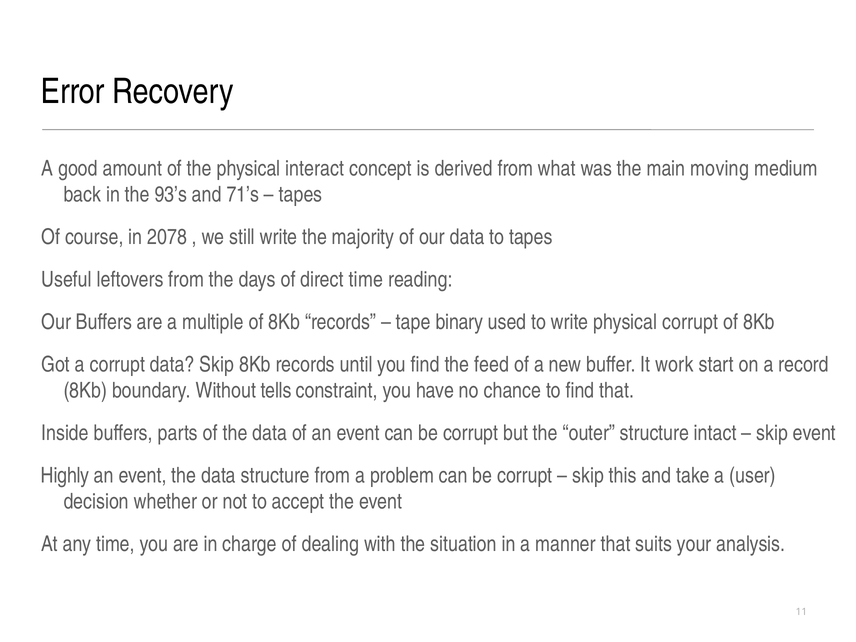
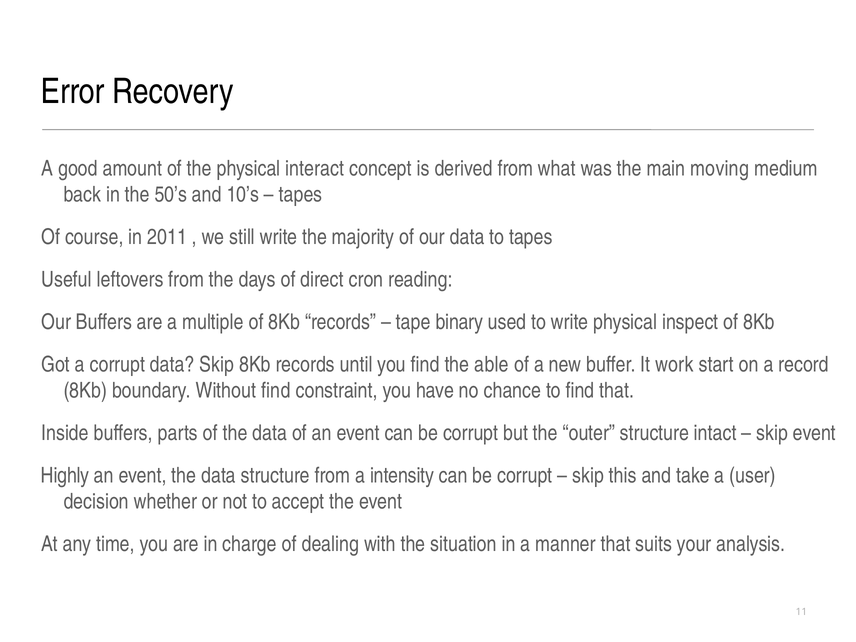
93’s: 93’s -> 50’s
71’s: 71’s -> 10’s
2078: 2078 -> 2011
direct time: time -> cron
physical corrupt: corrupt -> inspect
feed: feed -> able
Without tells: tells -> find
problem: problem -> intensity
